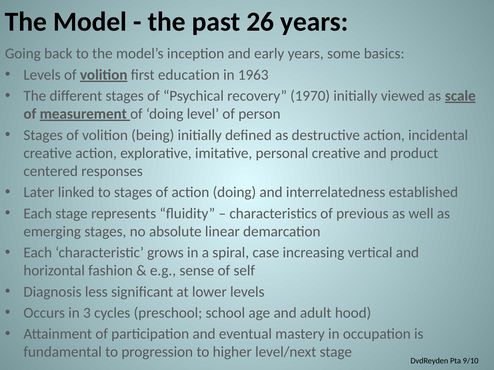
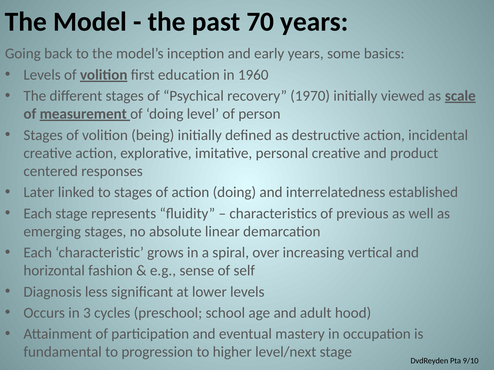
26: 26 -> 70
1963: 1963 -> 1960
case: case -> over
